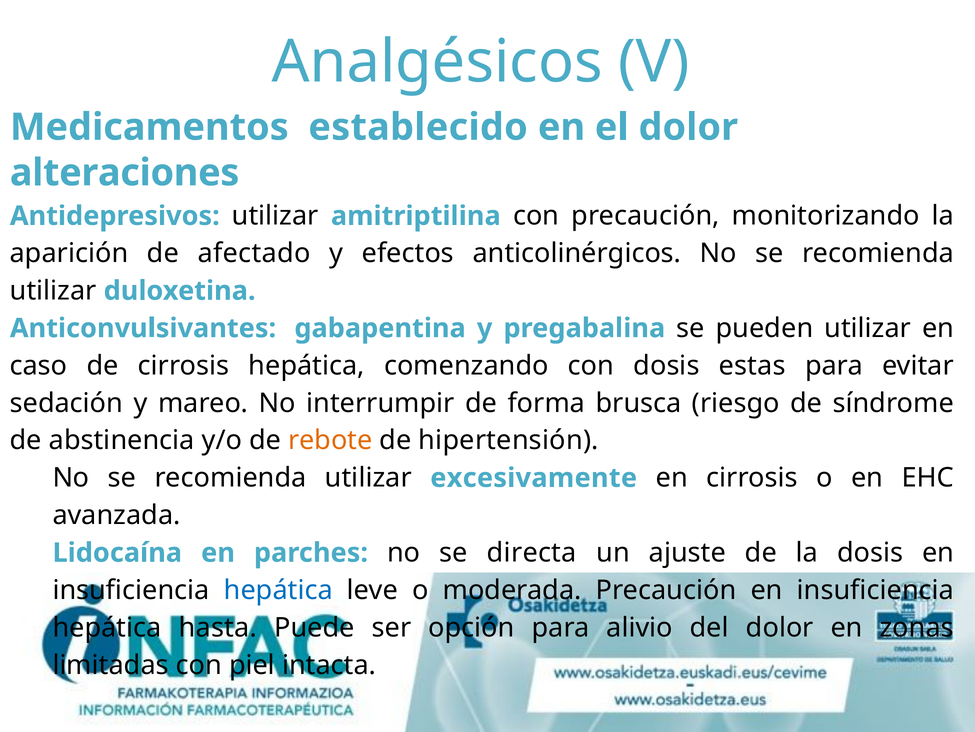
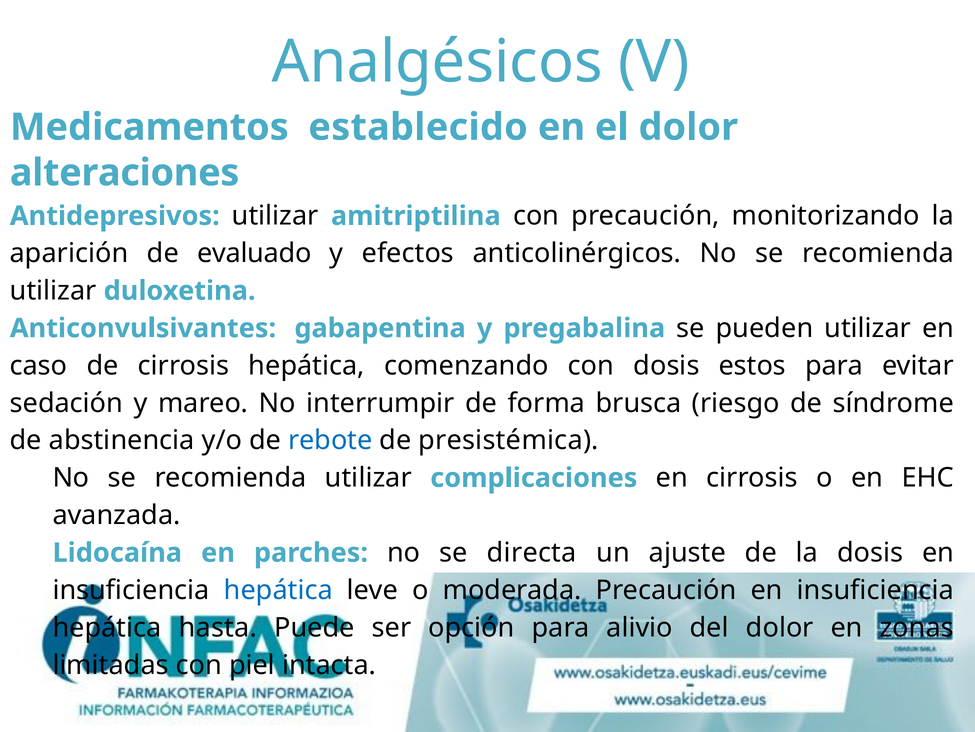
afectado: afectado -> evaluado
estas: estas -> estos
rebote colour: orange -> blue
hipertensión: hipertensión -> presistémica
excesivamente: excesivamente -> complicaciones
